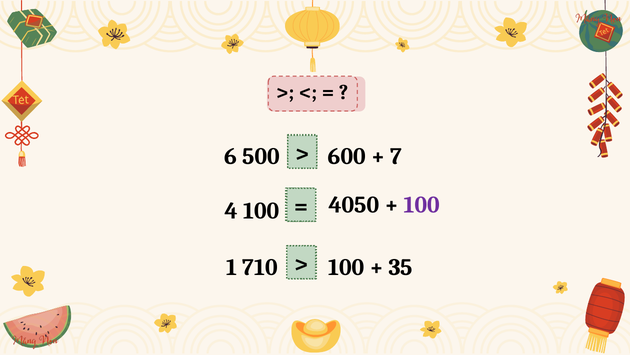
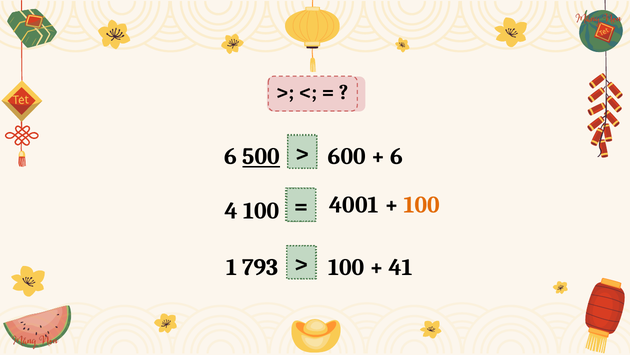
500 underline: none -> present
7 at (396, 156): 7 -> 6
4050: 4050 -> 4001
100 at (422, 205) colour: purple -> orange
710: 710 -> 793
35: 35 -> 41
